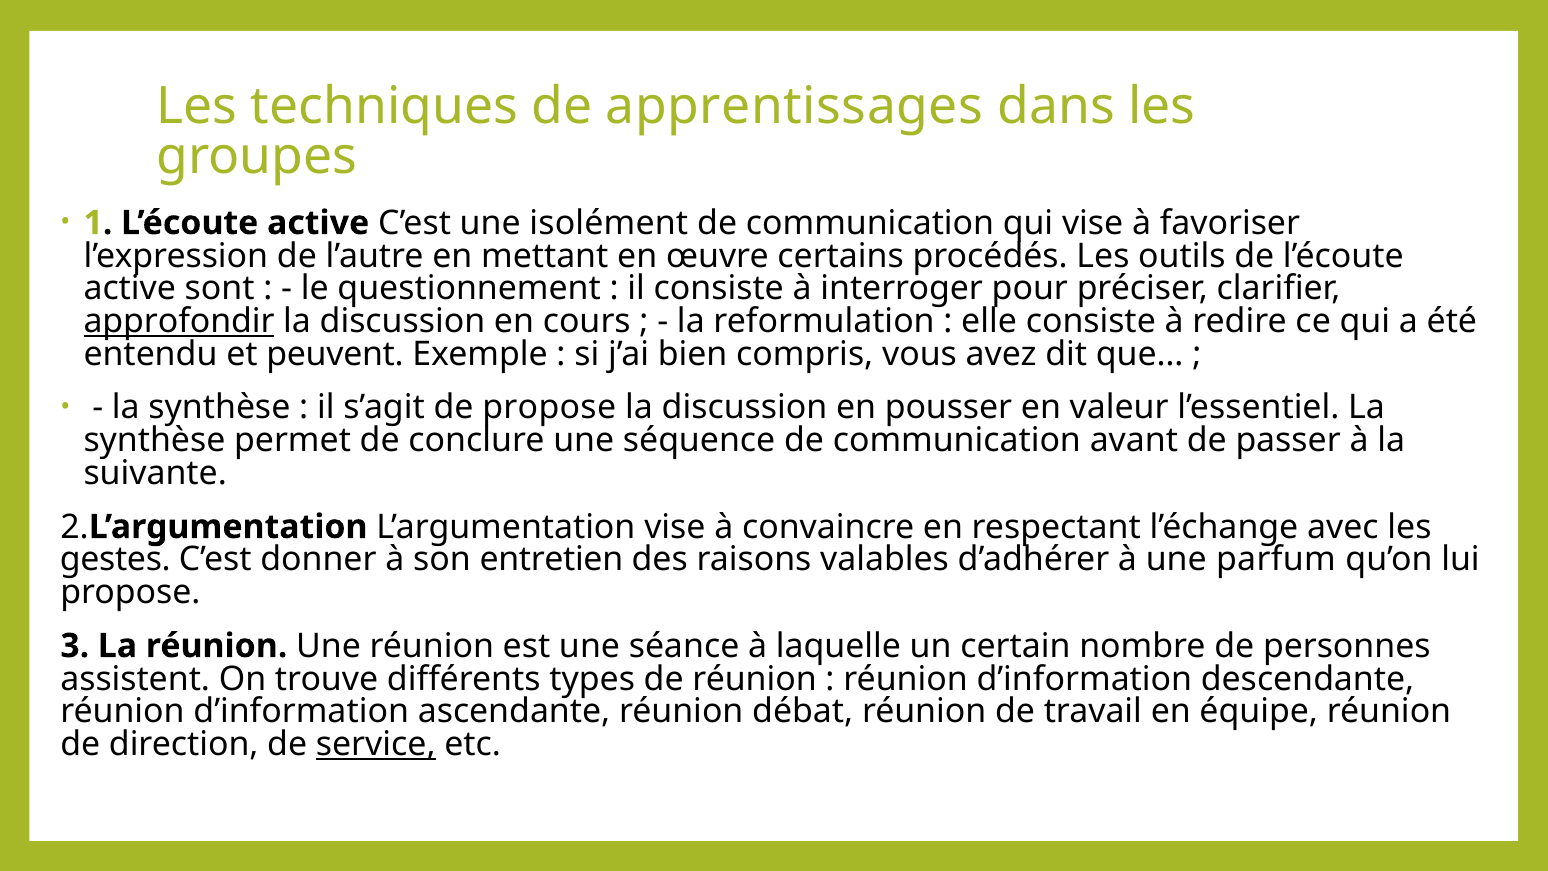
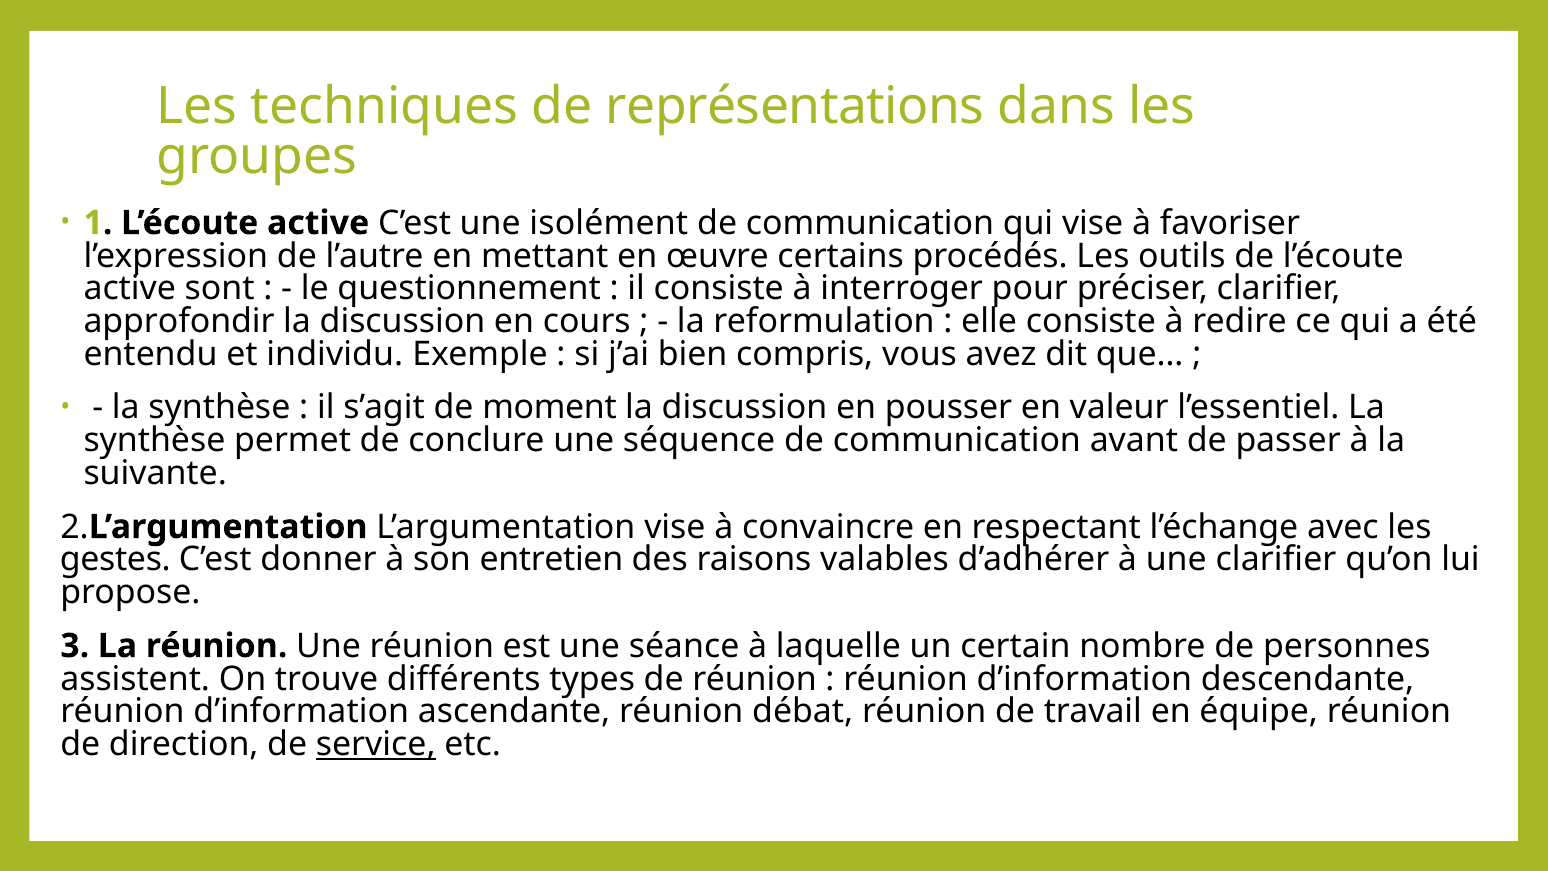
apprentissages: apprentissages -> représentations
approfondir underline: present -> none
peuvent: peuvent -> individu
de propose: propose -> moment
une parfum: parfum -> clarifier
